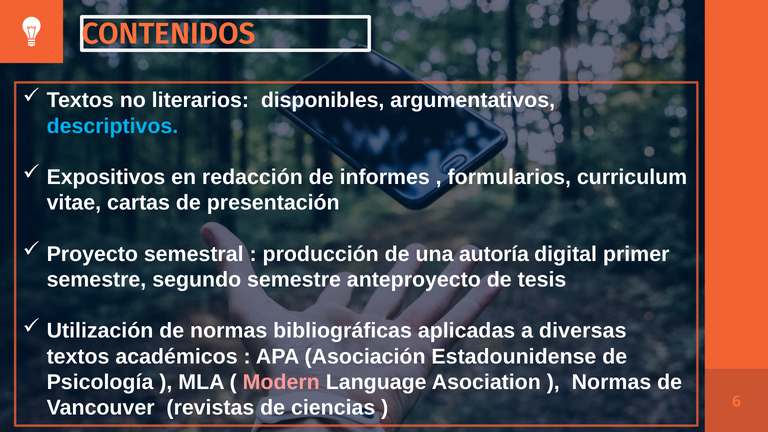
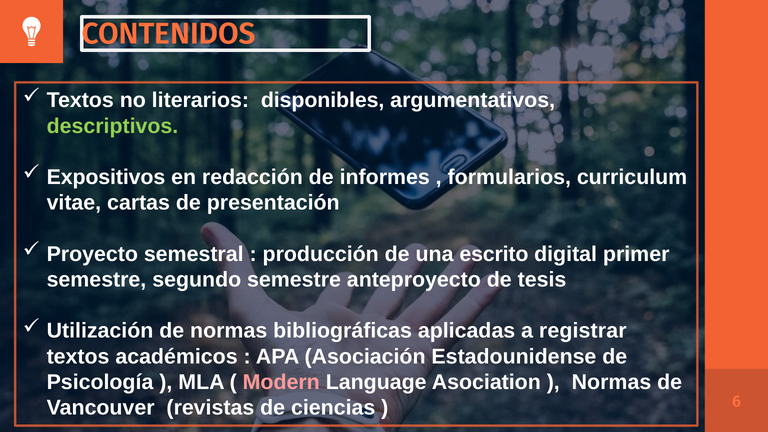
descriptivos colour: light blue -> light green
autoría: autoría -> escrito
diversas: diversas -> registrar
